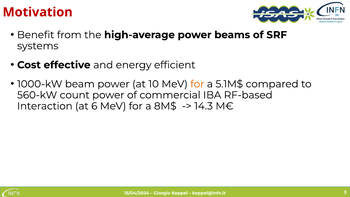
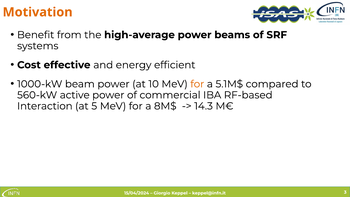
Motivation colour: red -> orange
count: count -> active
6: 6 -> 5
